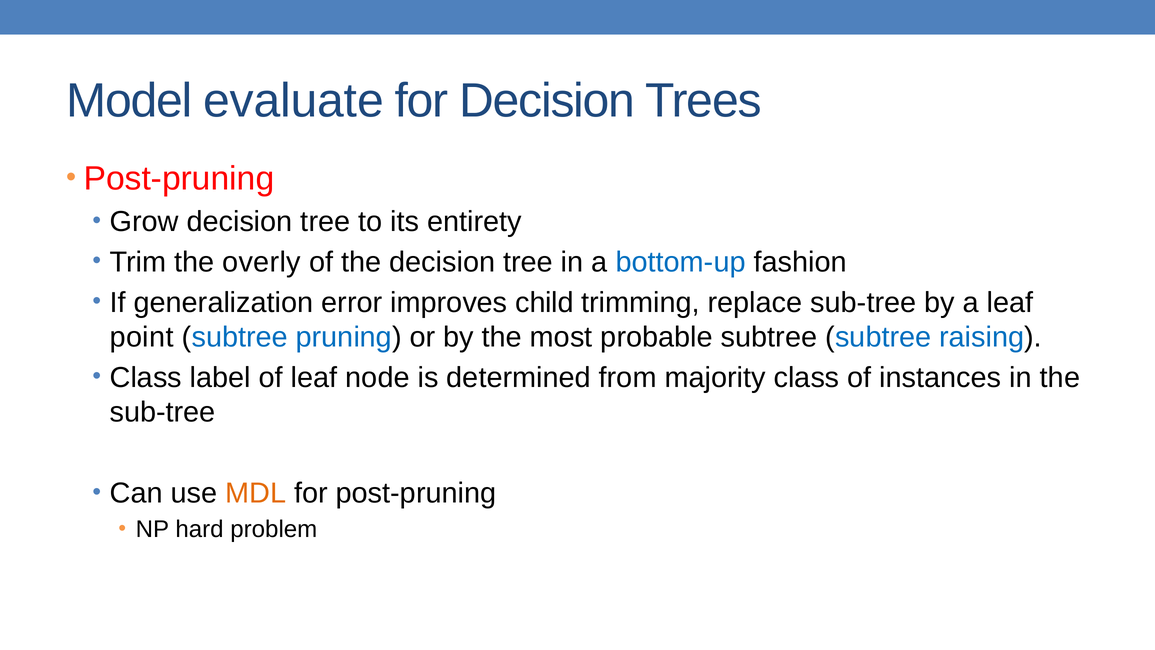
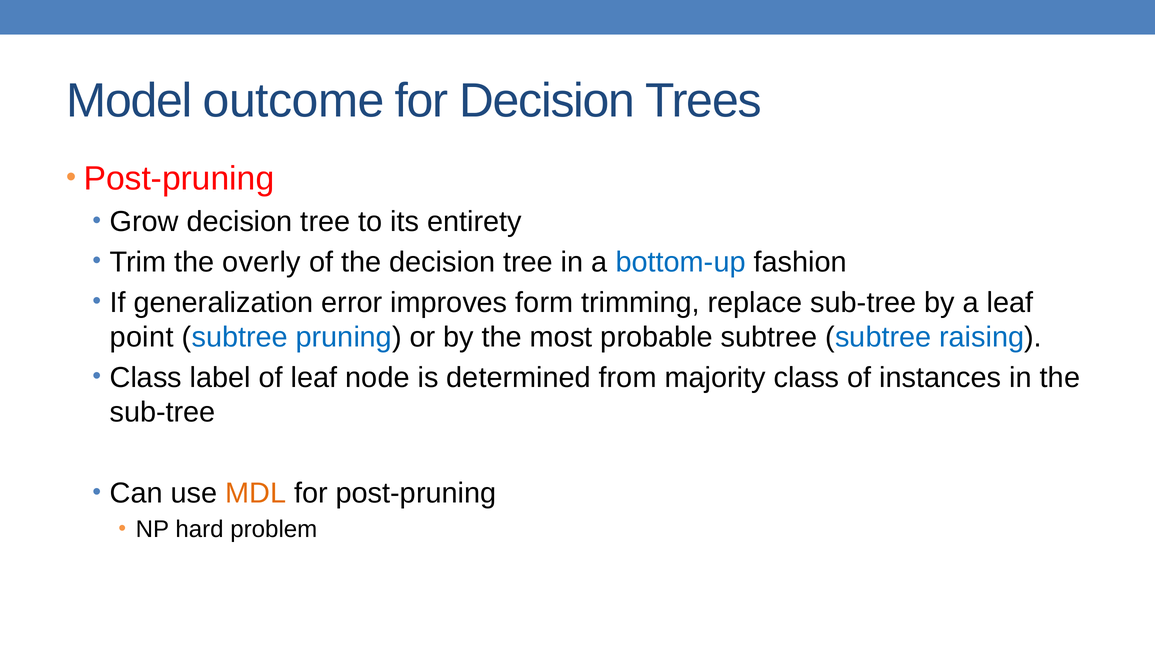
evaluate: evaluate -> outcome
child: child -> form
